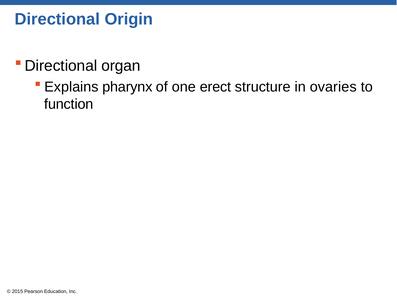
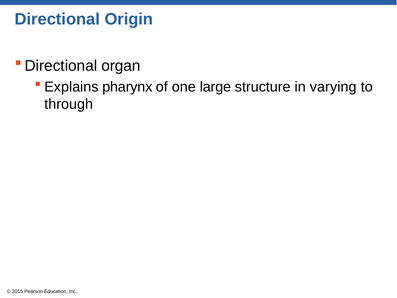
erect: erect -> large
ovaries: ovaries -> varying
function: function -> through
